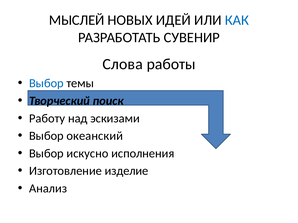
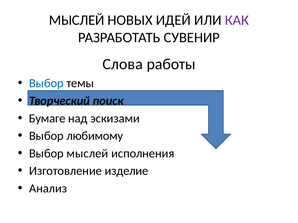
КАК colour: blue -> purple
Работу: Работу -> Бумаге
океанский: океанский -> любимому
Выбор искусно: искусно -> мыслей
